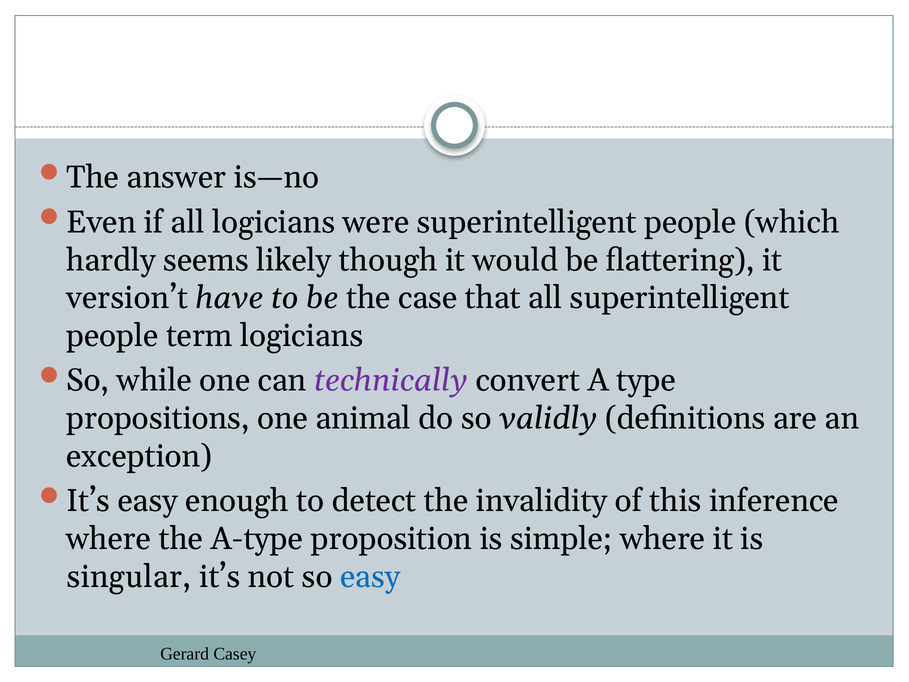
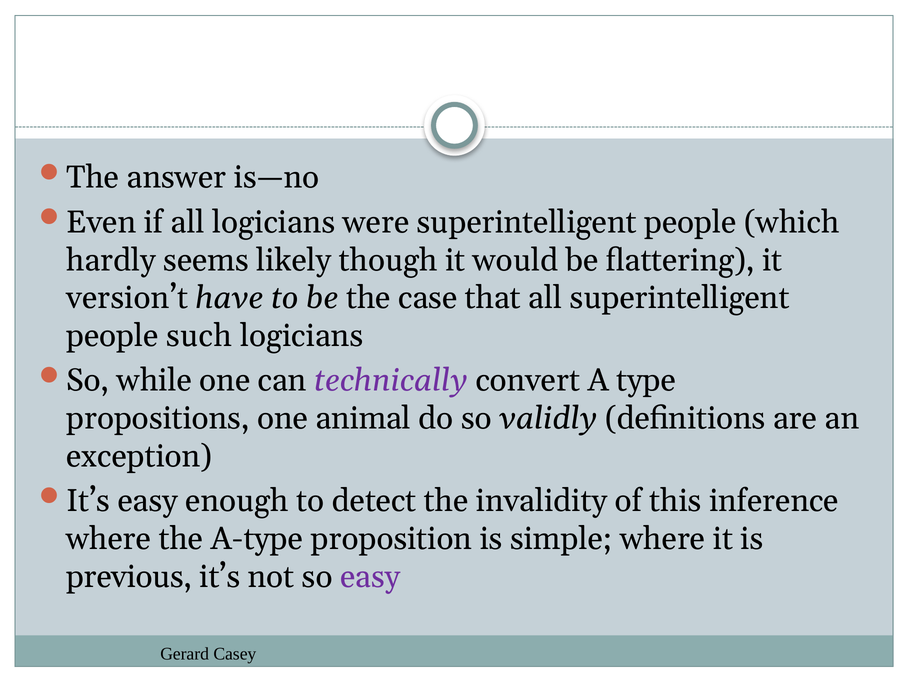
term: term -> such
singular: singular -> previous
easy at (370, 577) colour: blue -> purple
